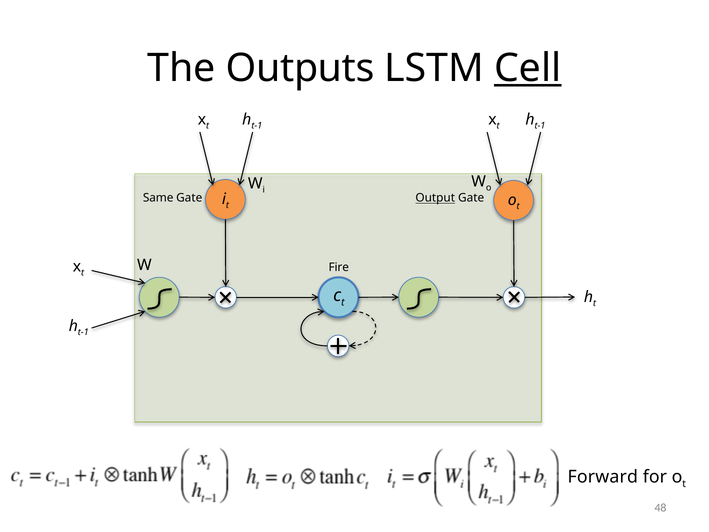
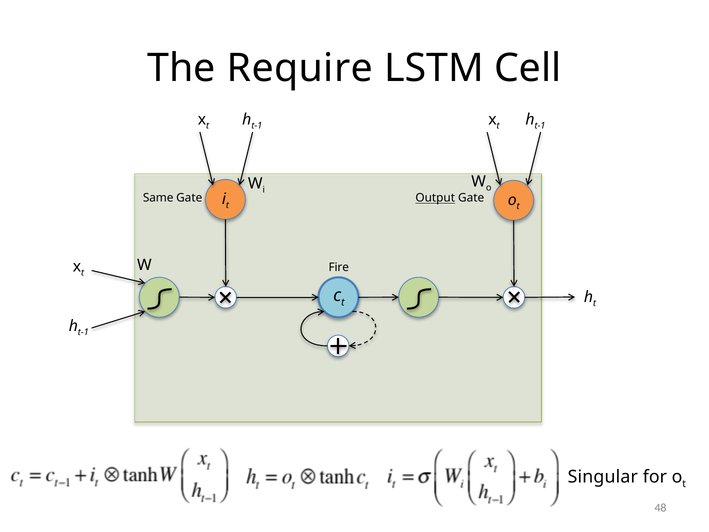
Outputs: Outputs -> Require
Cell underline: present -> none
Forward: Forward -> Singular
